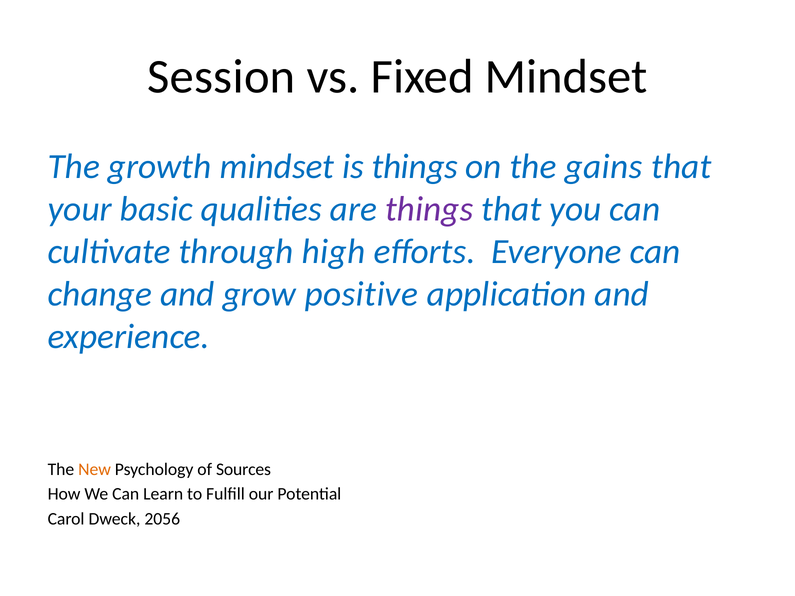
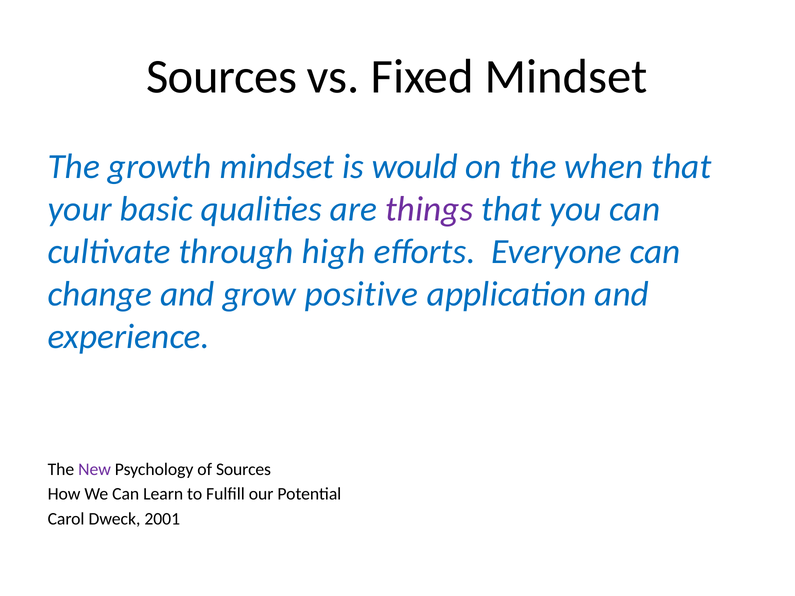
Session at (221, 77): Session -> Sources
is things: things -> would
gains: gains -> when
New colour: orange -> purple
2056: 2056 -> 2001
